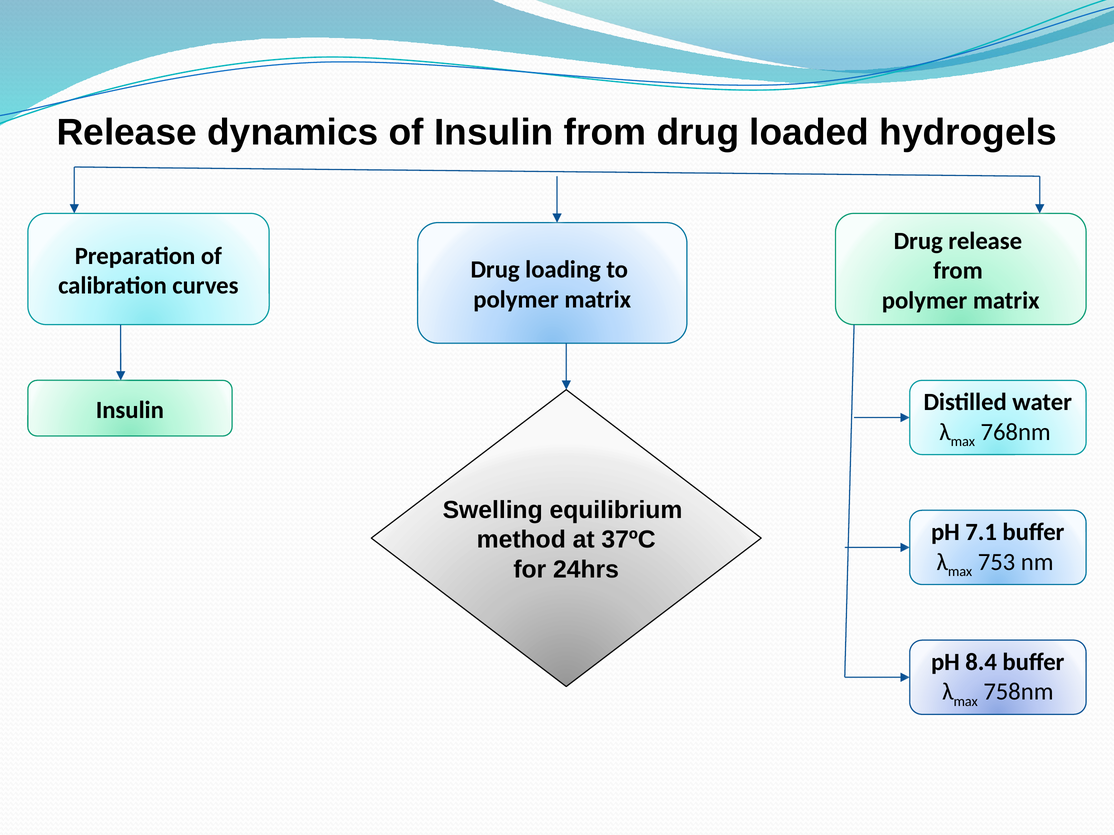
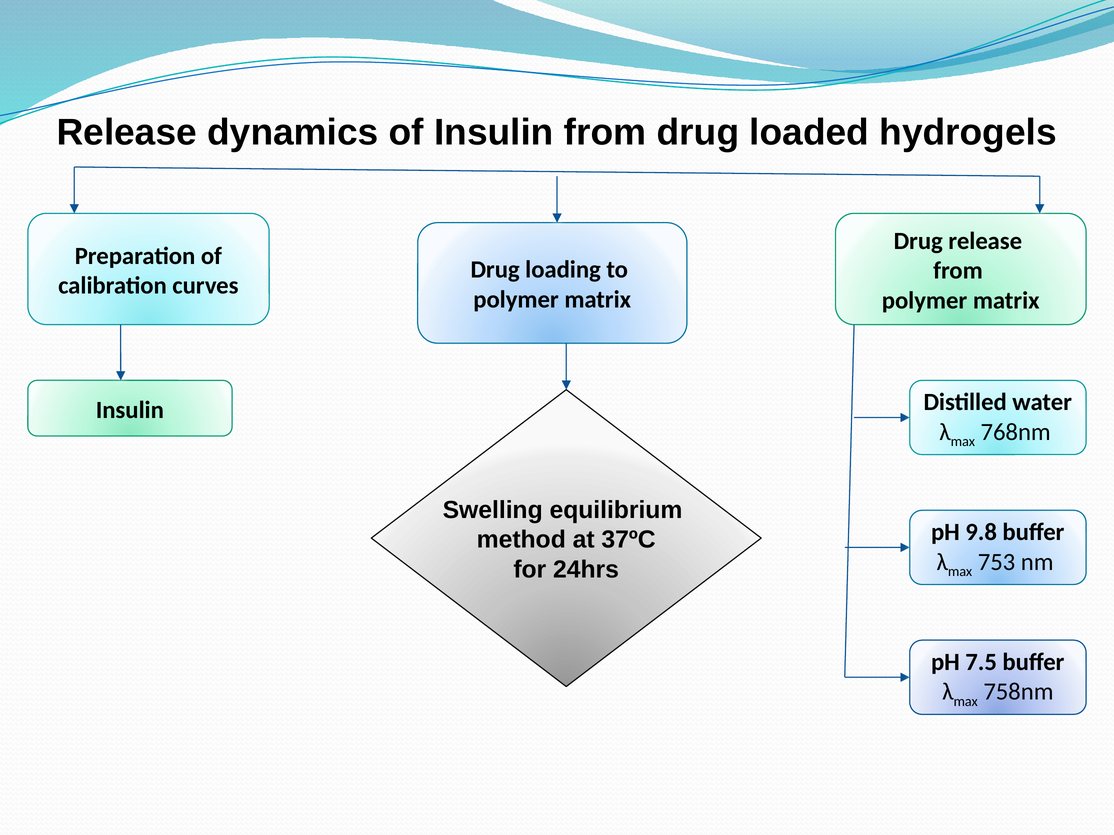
7.1: 7.1 -> 9.8
8.4: 8.4 -> 7.5
